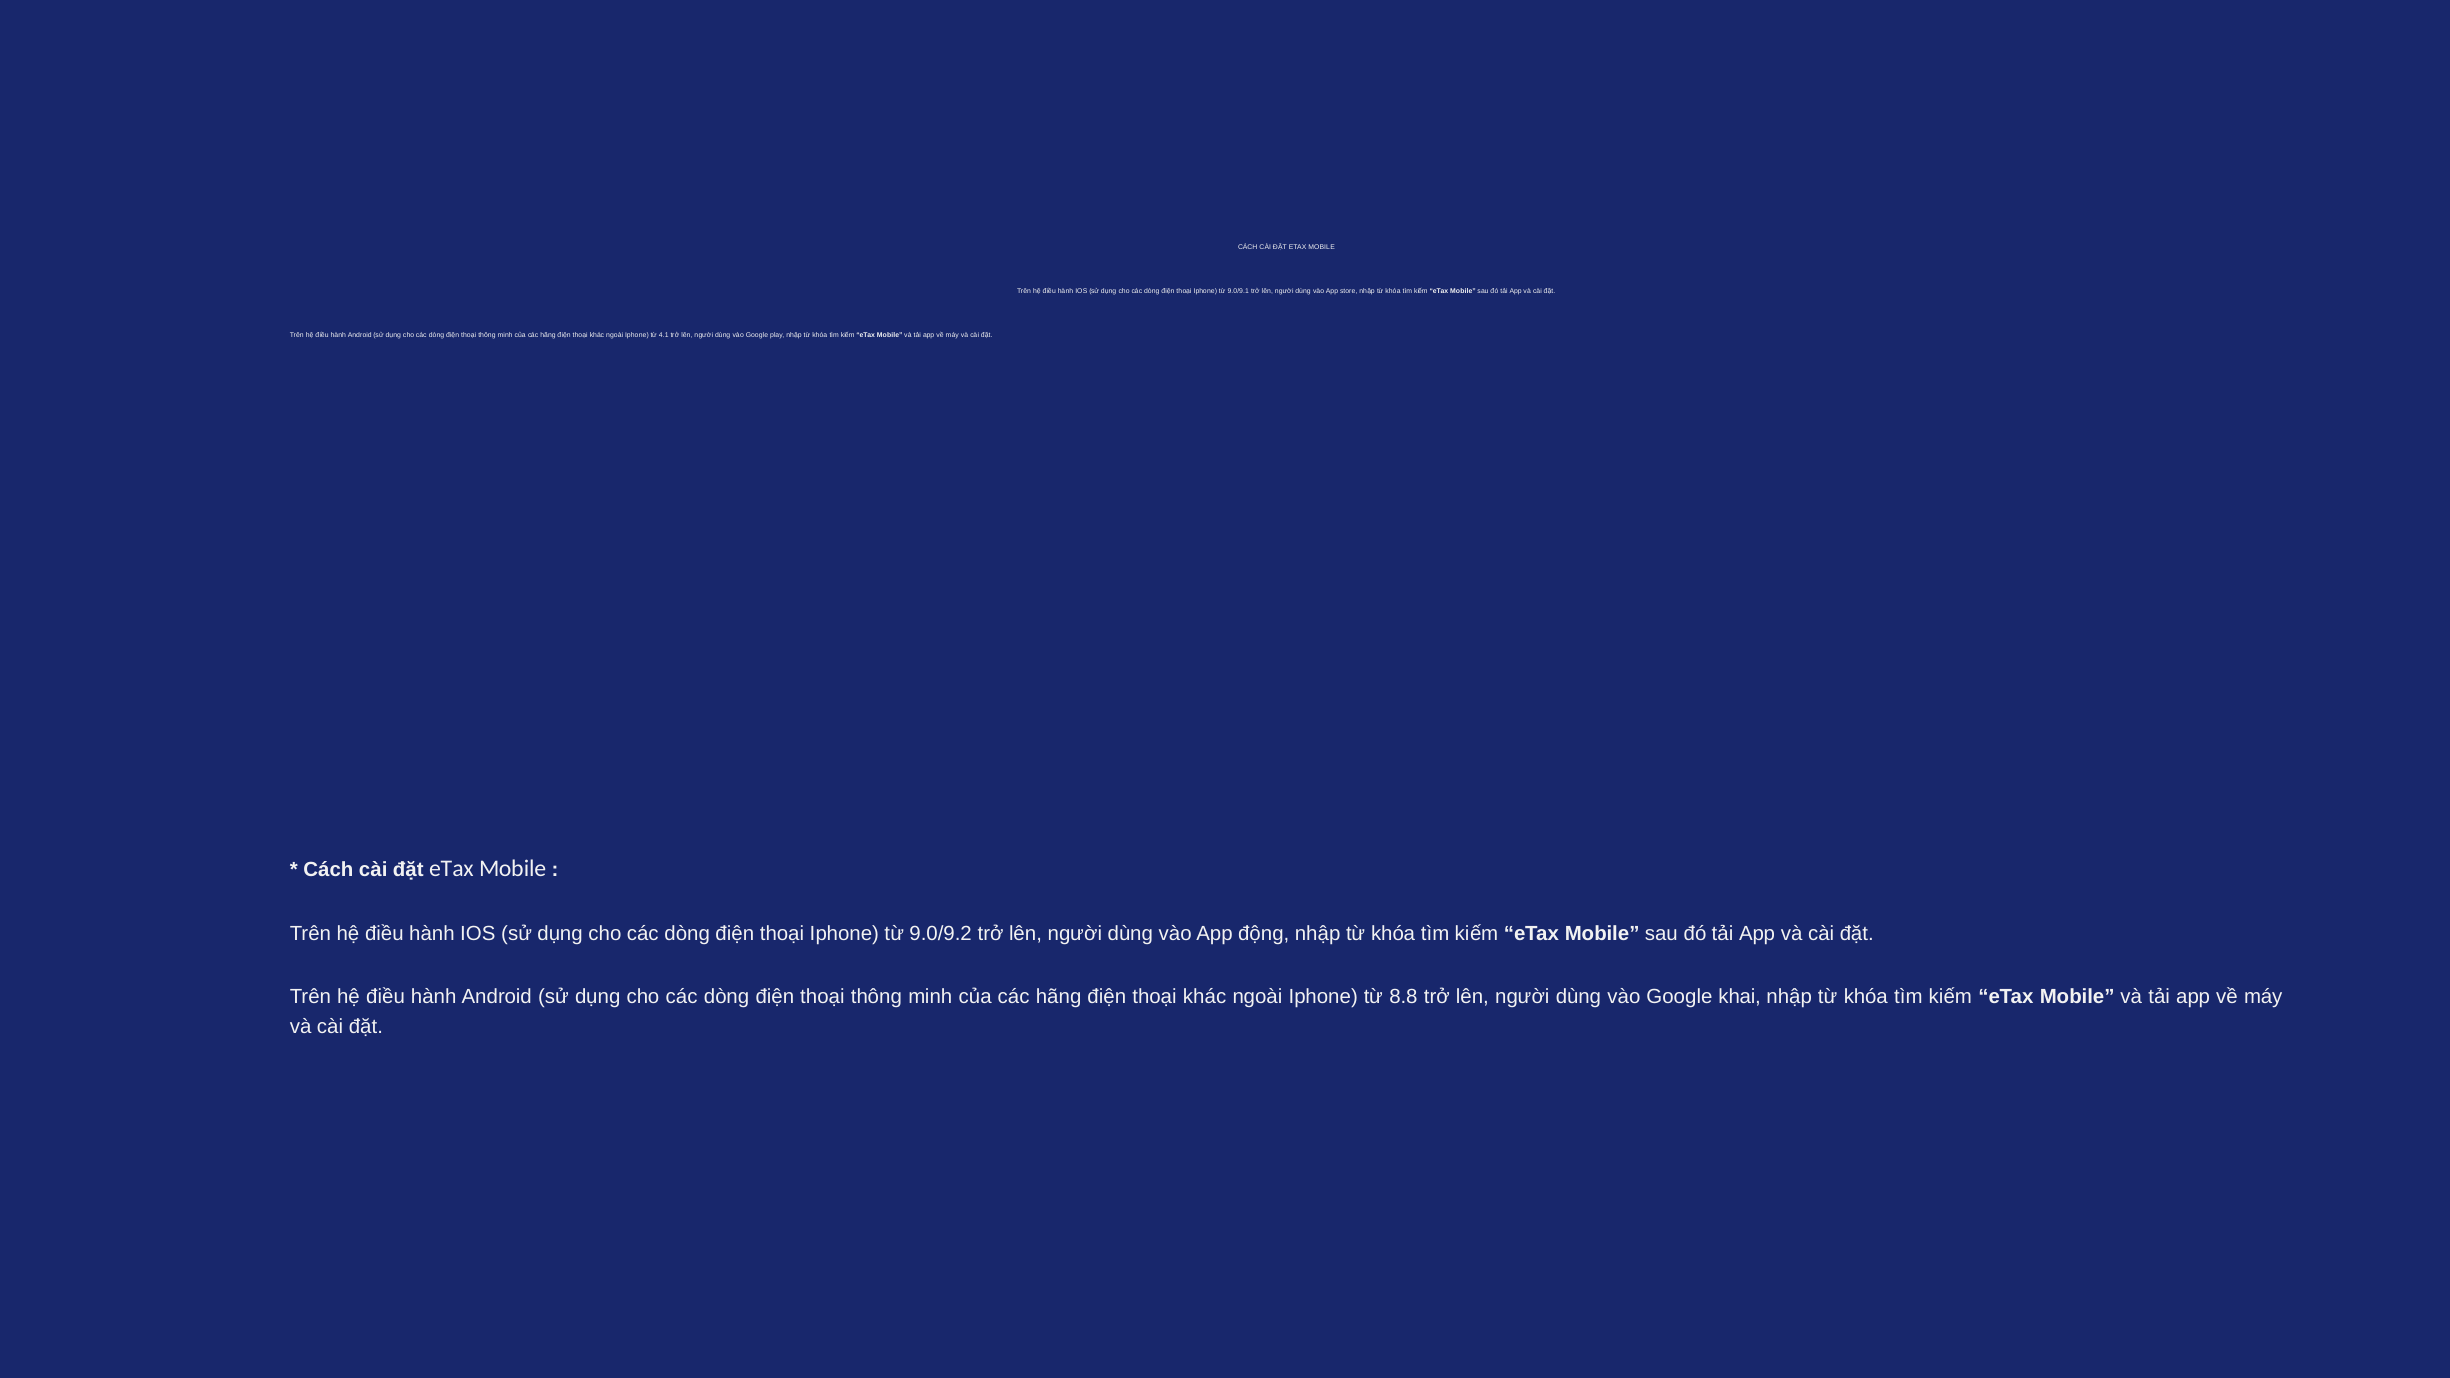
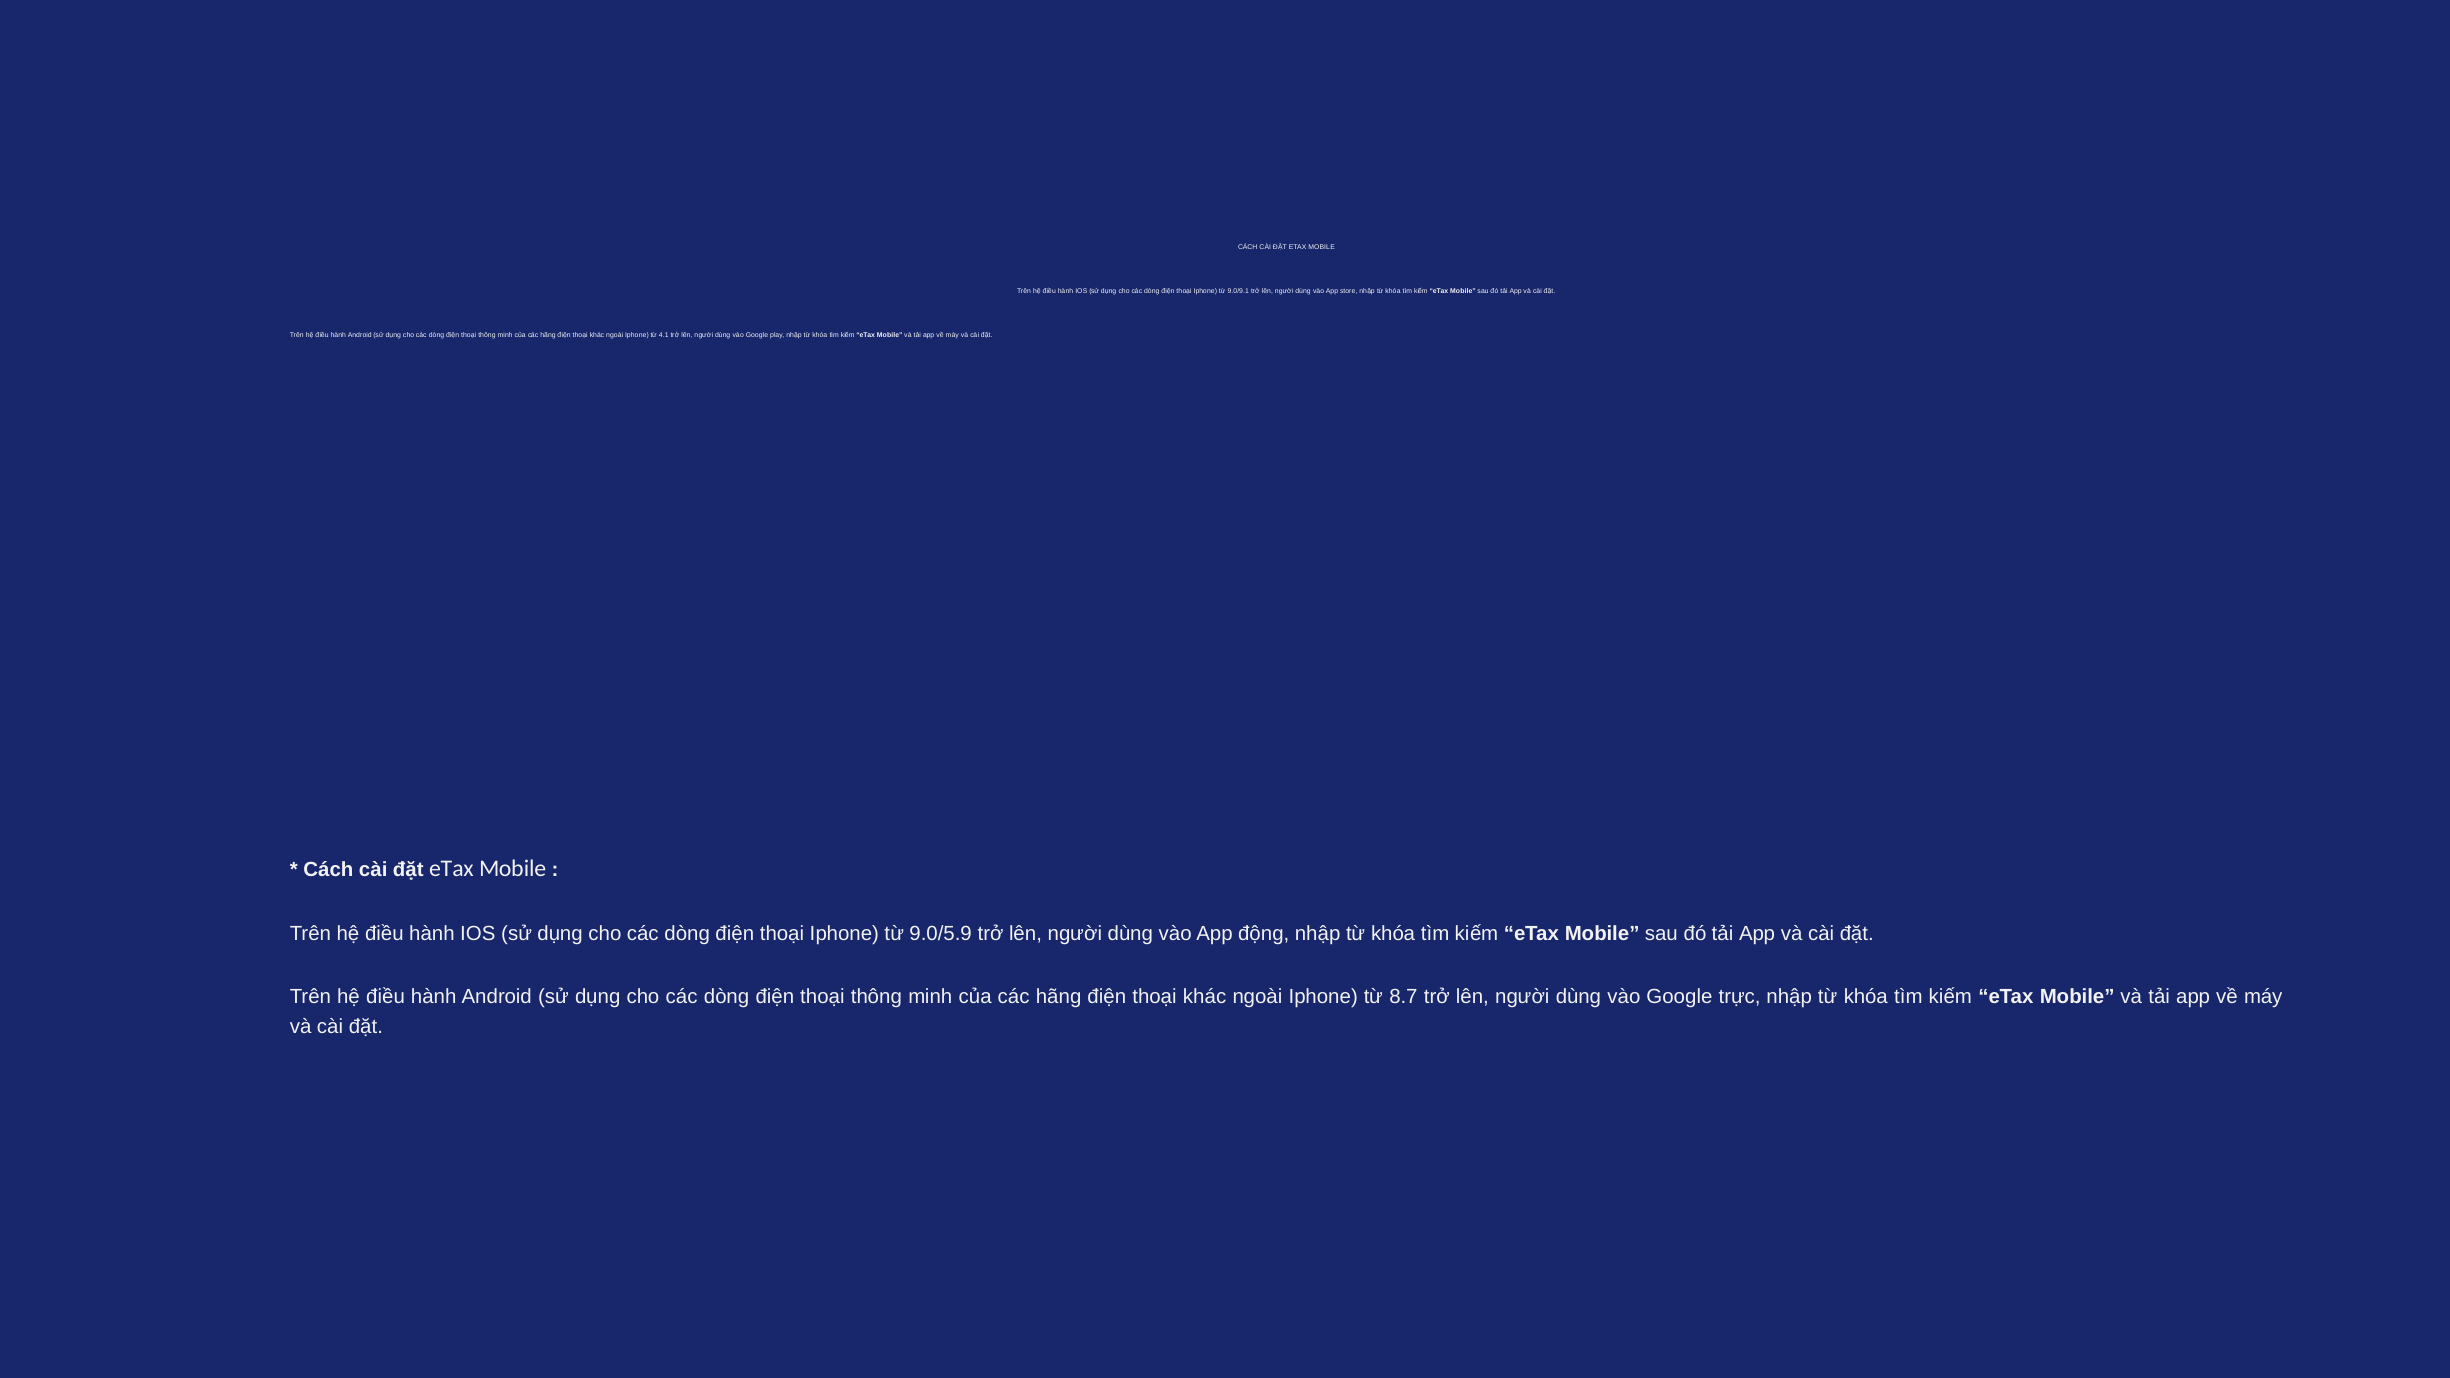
9.0/9.2: 9.0/9.2 -> 9.0/5.9
8.8: 8.8 -> 8.7
khai: khai -> trực
